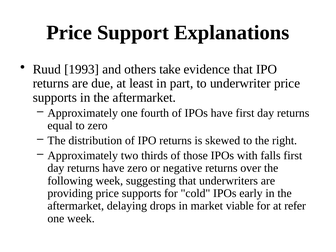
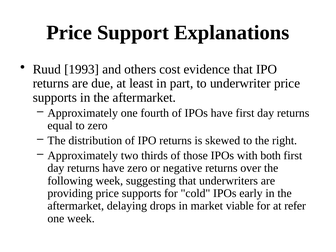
take: take -> cost
falls: falls -> both
